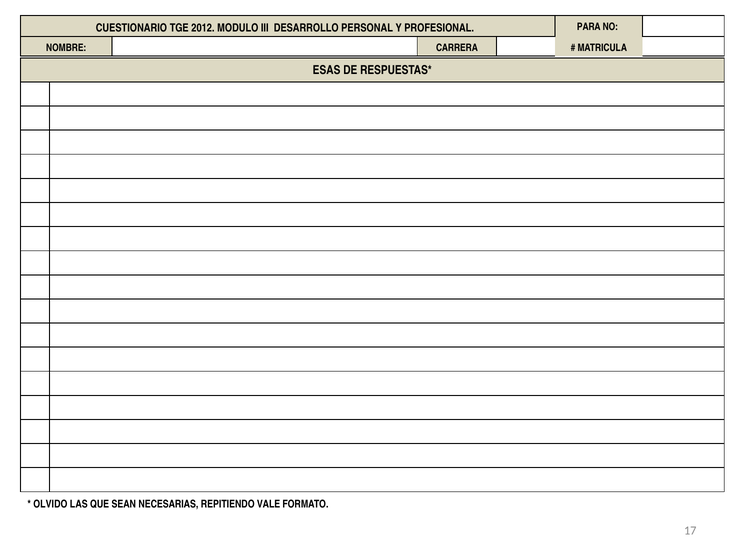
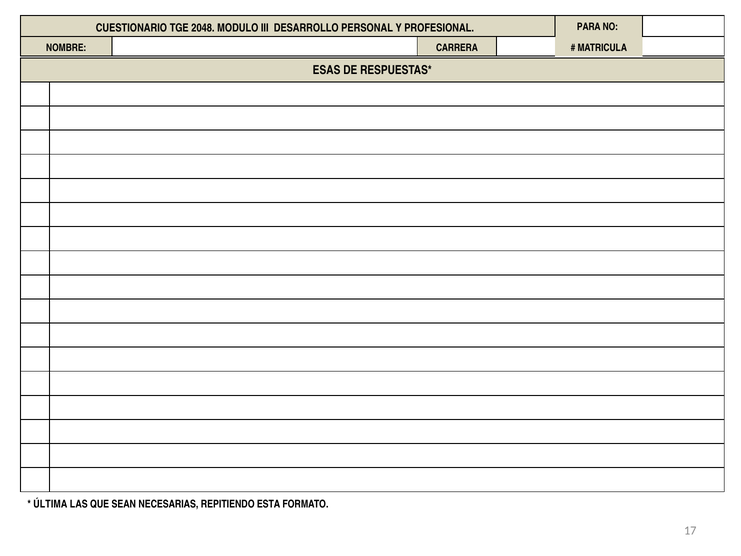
2012: 2012 -> 2048
OLVIDO: OLVIDO -> ÚLTIMA
VALE: VALE -> ESTA
